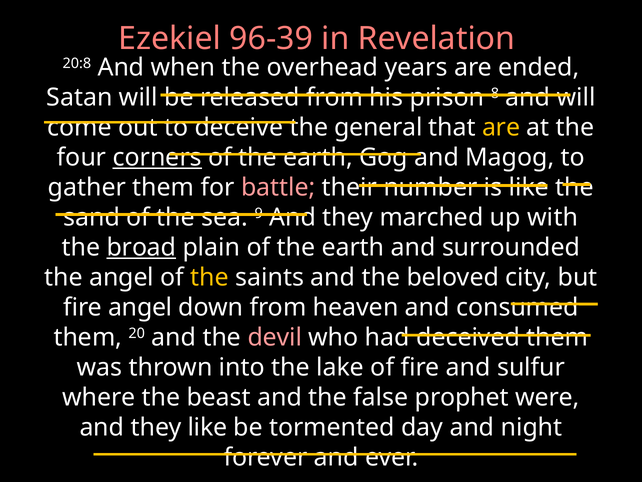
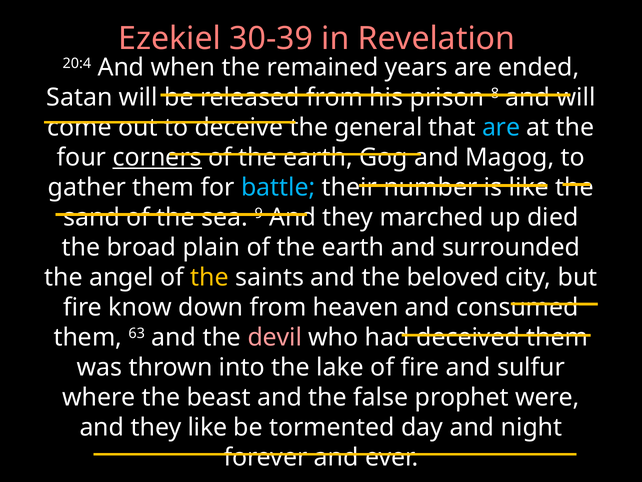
96-39: 96-39 -> 30-39
20:8: 20:8 -> 20:4
overhead: overhead -> remained
are at (501, 127) colour: yellow -> light blue
battle colour: pink -> light blue
with: with -> died
broad underline: present -> none
fire angel: angel -> know
20: 20 -> 63
